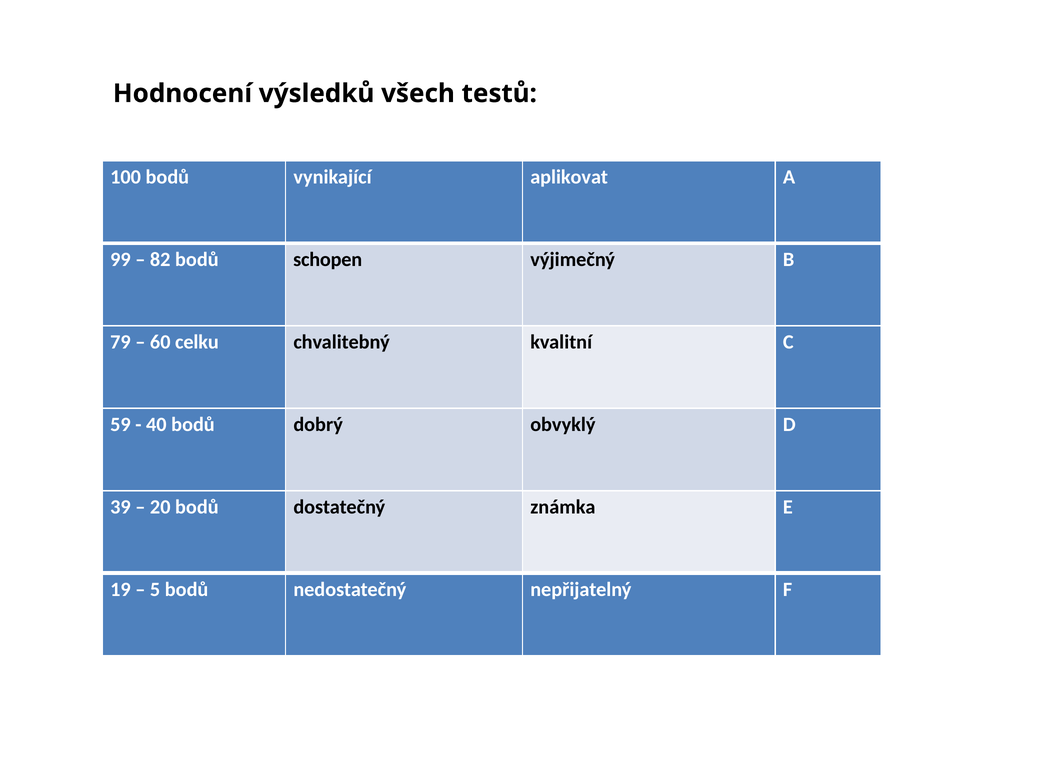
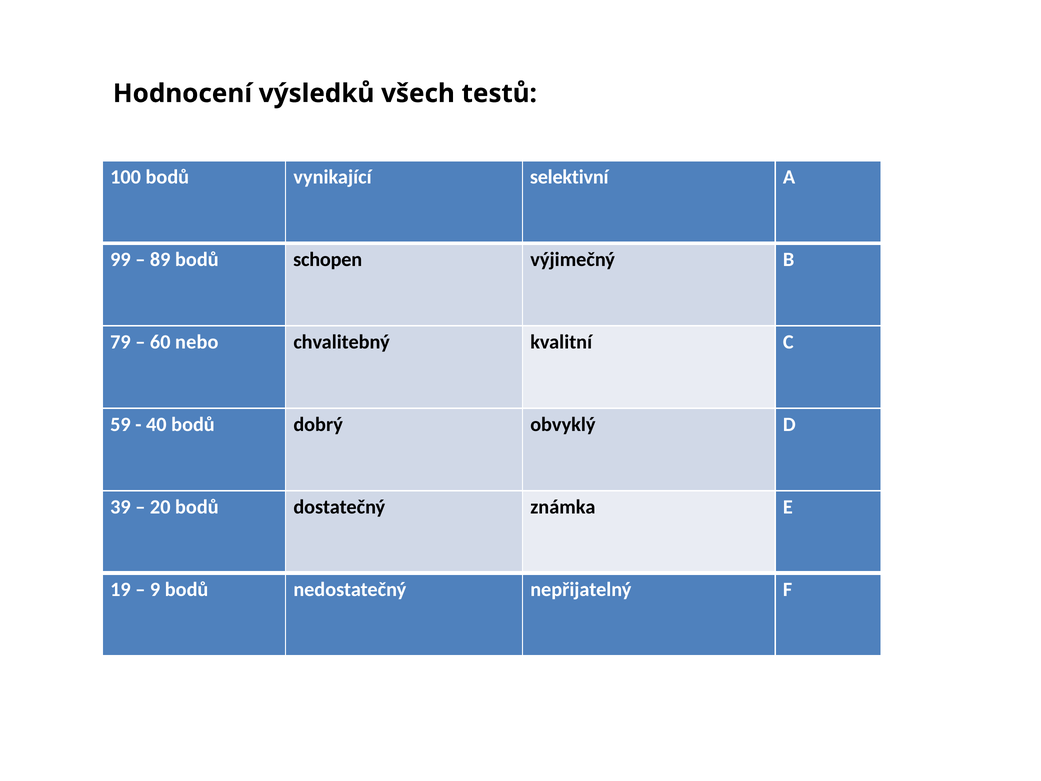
aplikovat: aplikovat -> selektivní
82: 82 -> 89
celku: celku -> nebo
5: 5 -> 9
